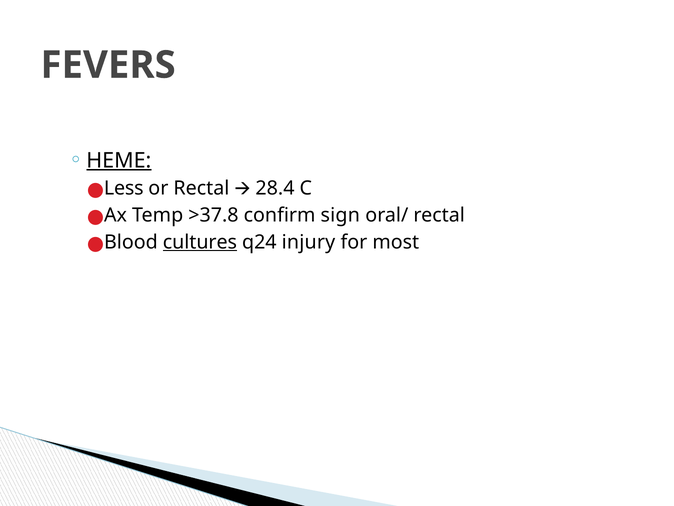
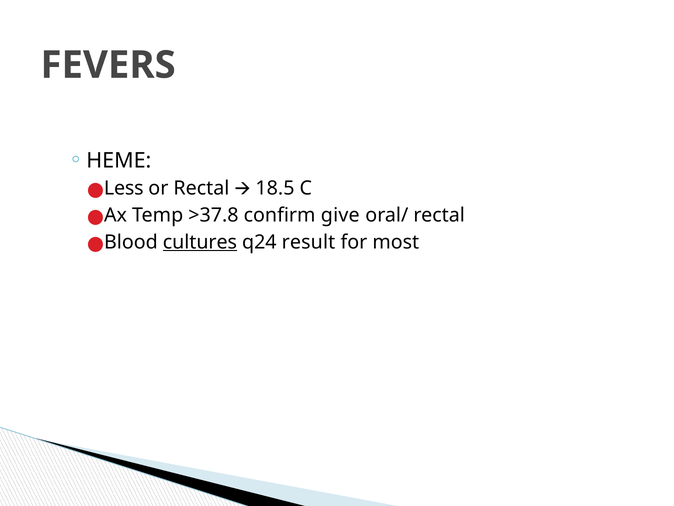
HEME underline: present -> none
28.4: 28.4 -> 18.5
sign: sign -> give
injury: injury -> result
